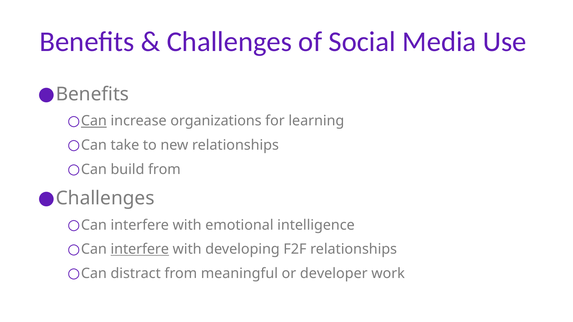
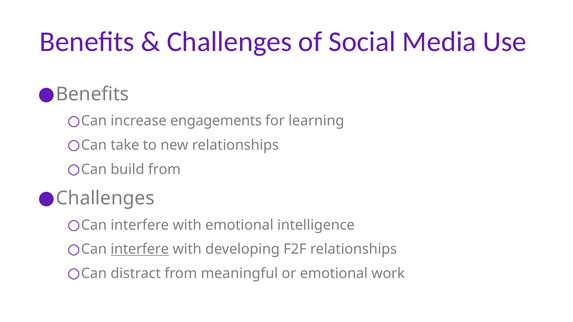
Can at (94, 121) underline: present -> none
organizations: organizations -> engagements
or developer: developer -> emotional
